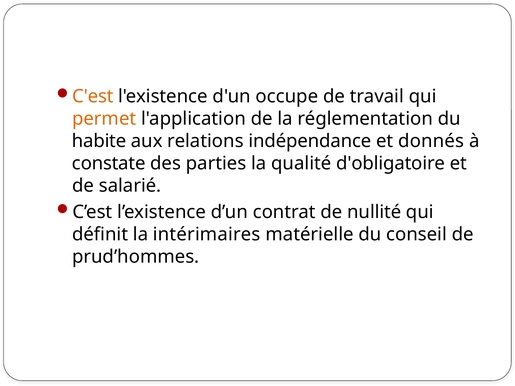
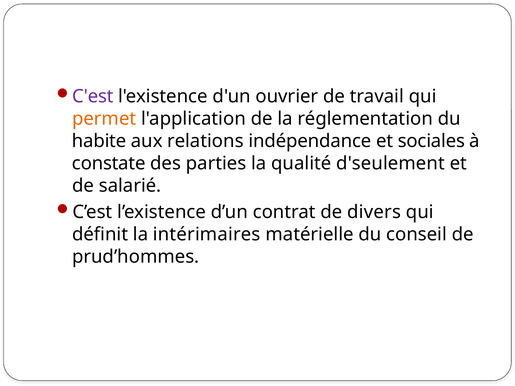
C'est colour: orange -> purple
occupe: occupe -> ouvrier
donnés: donnés -> sociales
d'obligatoire: d'obligatoire -> d'seulement
nullité: nullité -> divers
